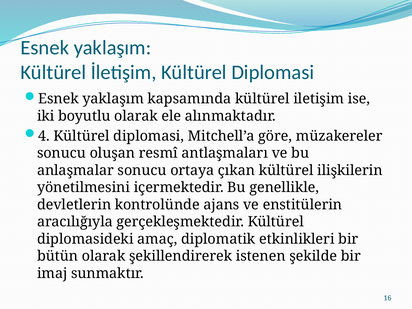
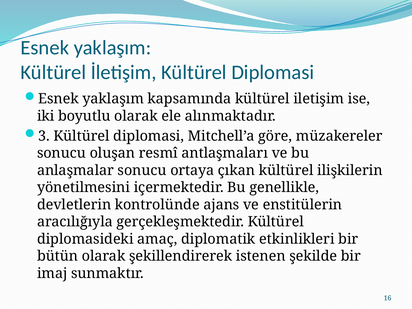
4: 4 -> 3
